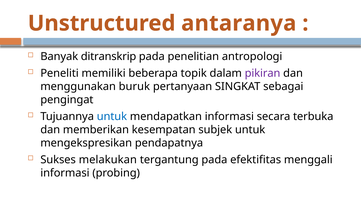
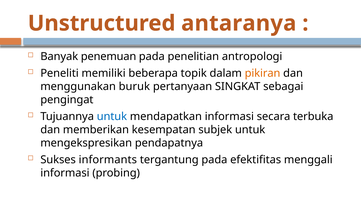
ditranskrip: ditranskrip -> penemuan
pikiran colour: purple -> orange
melakukan: melakukan -> informants
